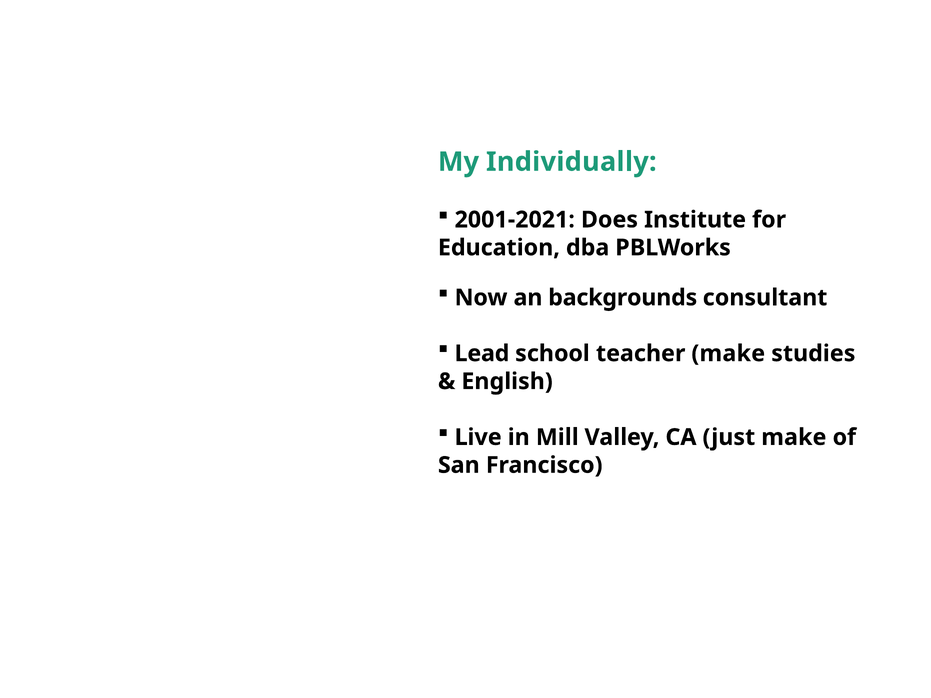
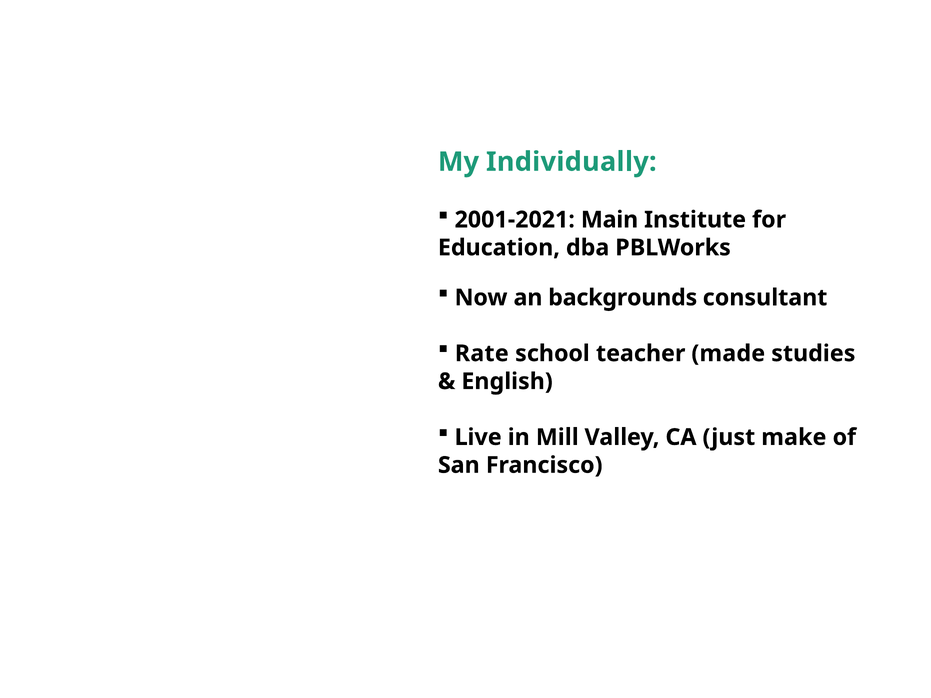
Does: Does -> Main
Lead: Lead -> Rate
teacher make: make -> made
